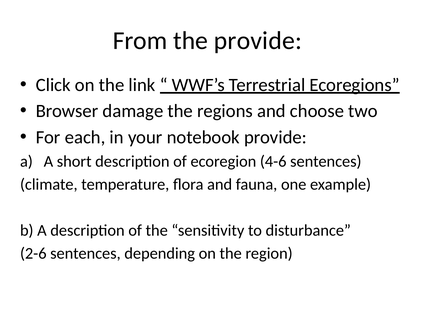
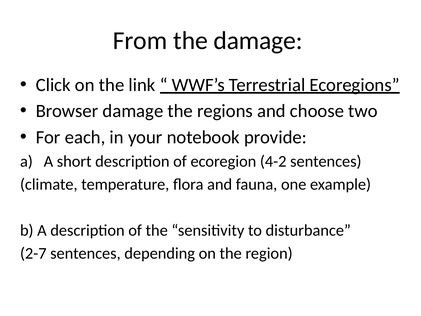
the provide: provide -> damage
4-6: 4-6 -> 4-2
2-6: 2-6 -> 2-7
